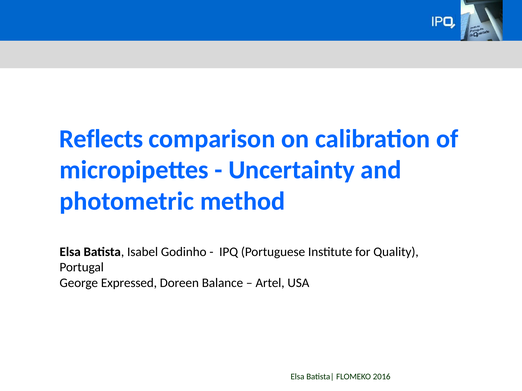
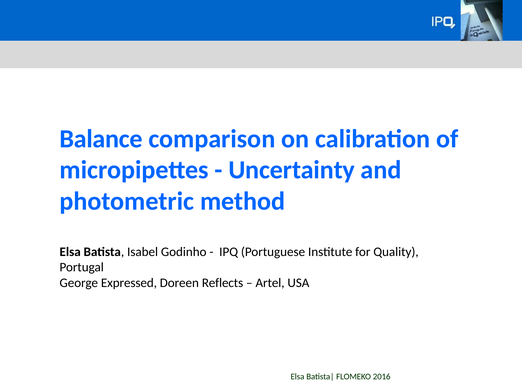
Reflects: Reflects -> Balance
Balance: Balance -> Reflects
